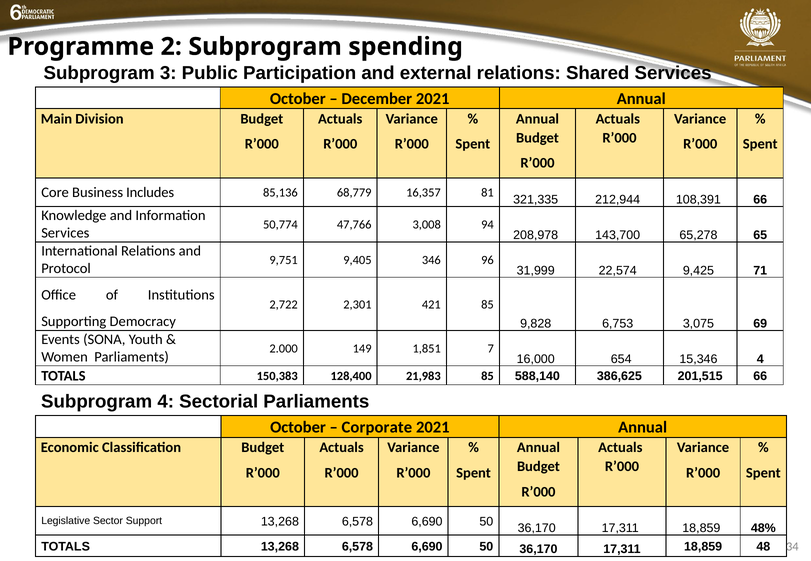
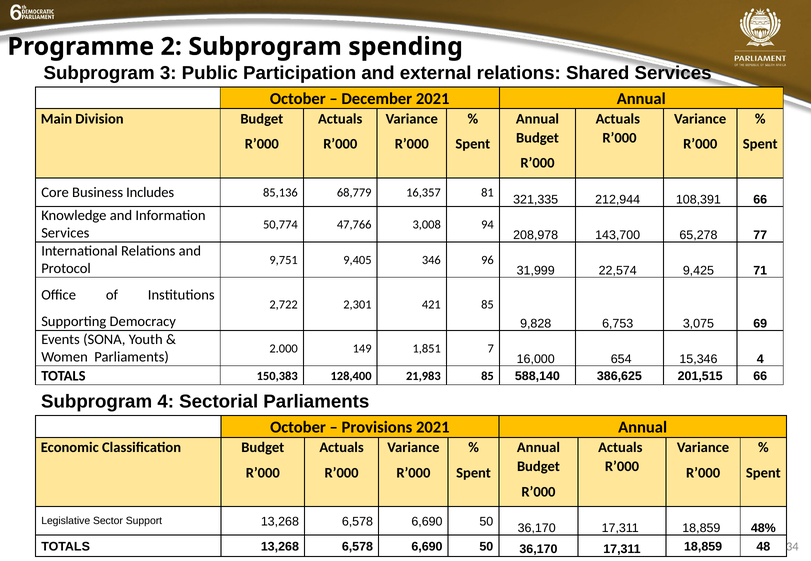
65: 65 -> 77
Corporate: Corporate -> Provisions
